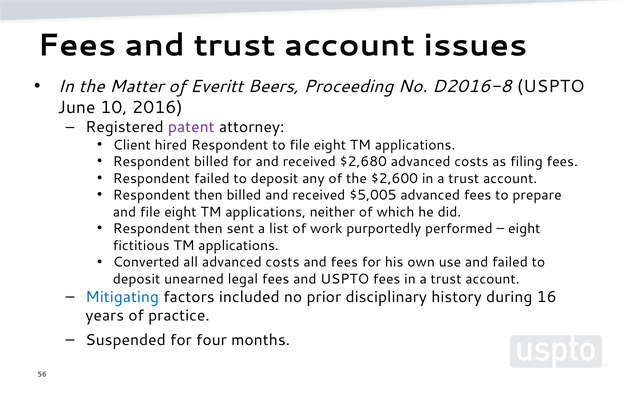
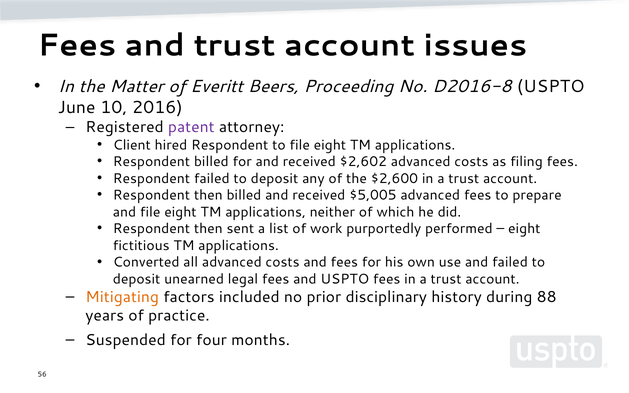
$2,680: $2,680 -> $2,602
Mitigating colour: blue -> orange
16: 16 -> 88
